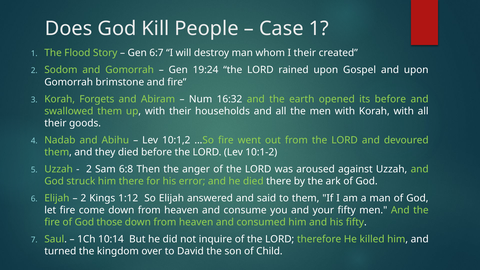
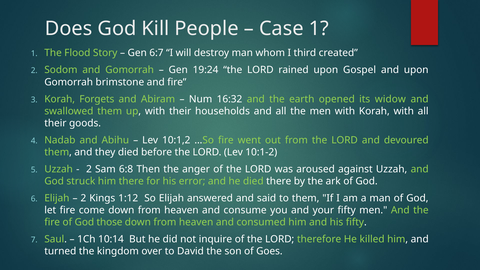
I their: their -> third
its before: before -> widow
Child: Child -> Goes
